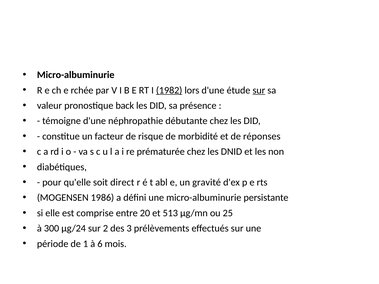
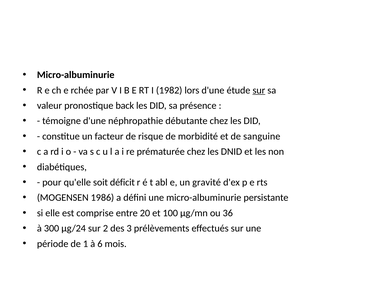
1982 underline: present -> none
réponses: réponses -> sanguine
direct: direct -> déficit
513: 513 -> 100
25: 25 -> 36
